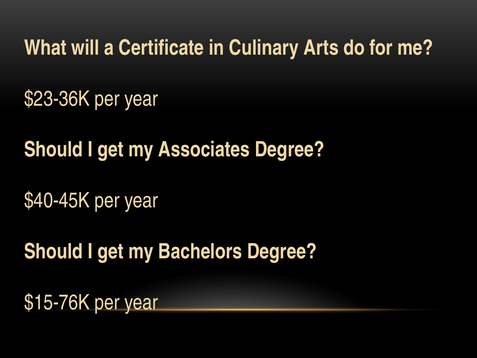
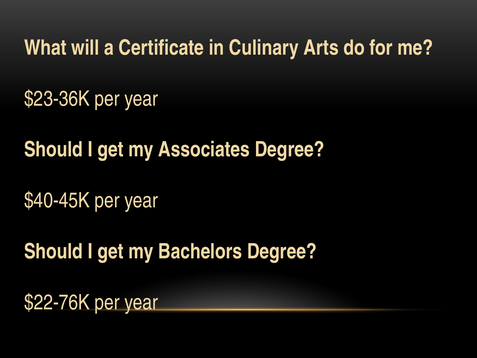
$15-76K: $15-76K -> $22-76K
